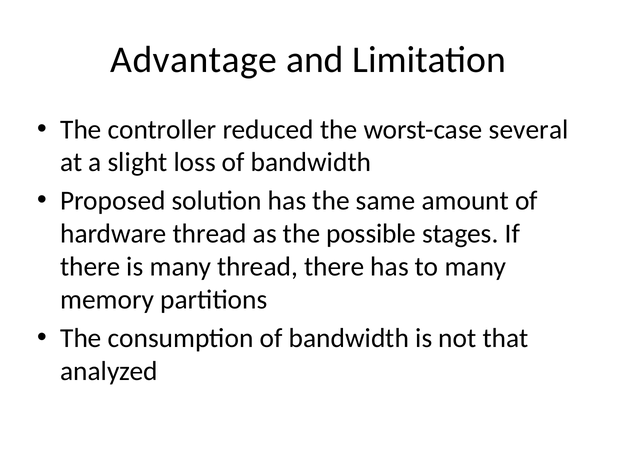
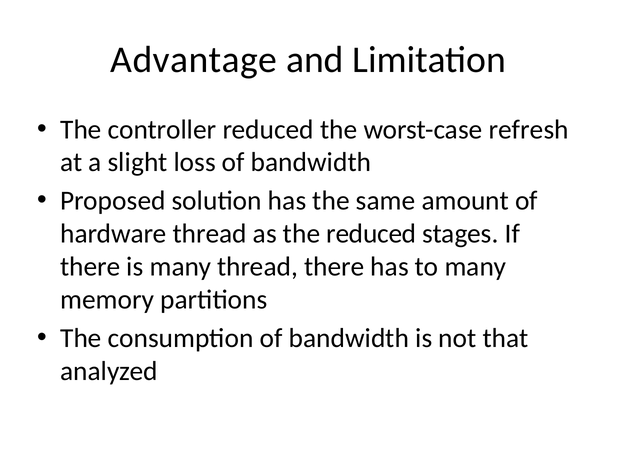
several: several -> refresh
the possible: possible -> reduced
